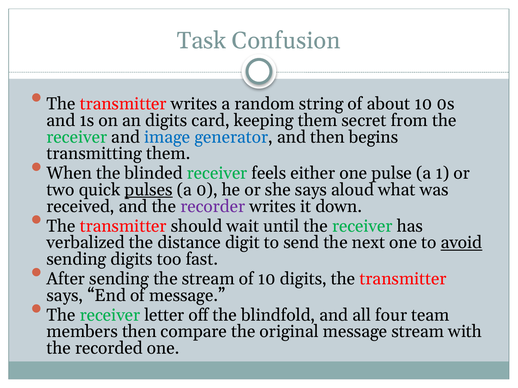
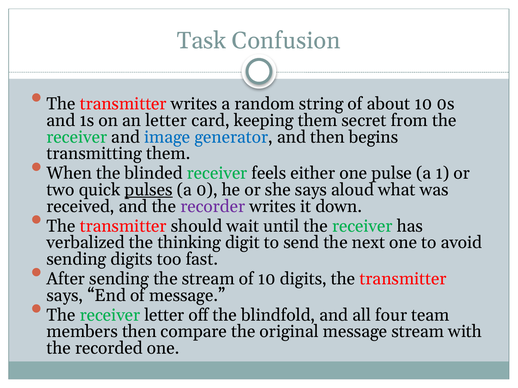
an digits: digits -> letter
distance: distance -> thinking
avoid underline: present -> none
